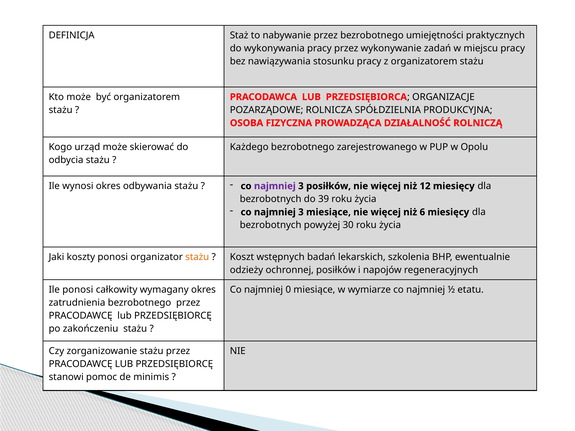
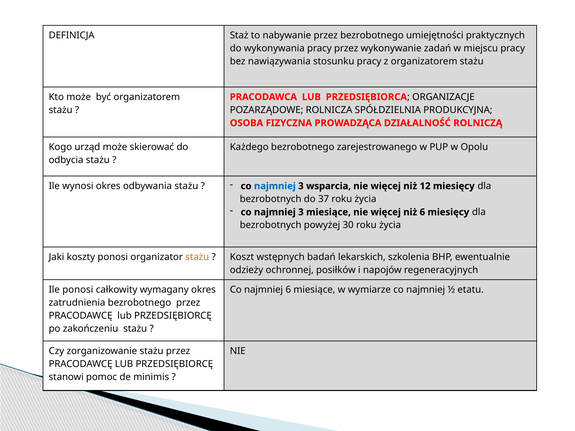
najmniej at (275, 186) colour: purple -> blue
3 posiłków: posiłków -> wsparcia
39: 39 -> 37
najmniej 0: 0 -> 6
